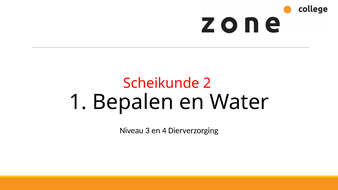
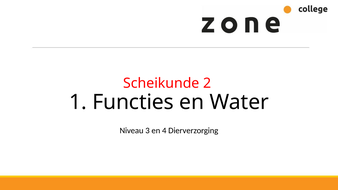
Bepalen: Bepalen -> Functies
